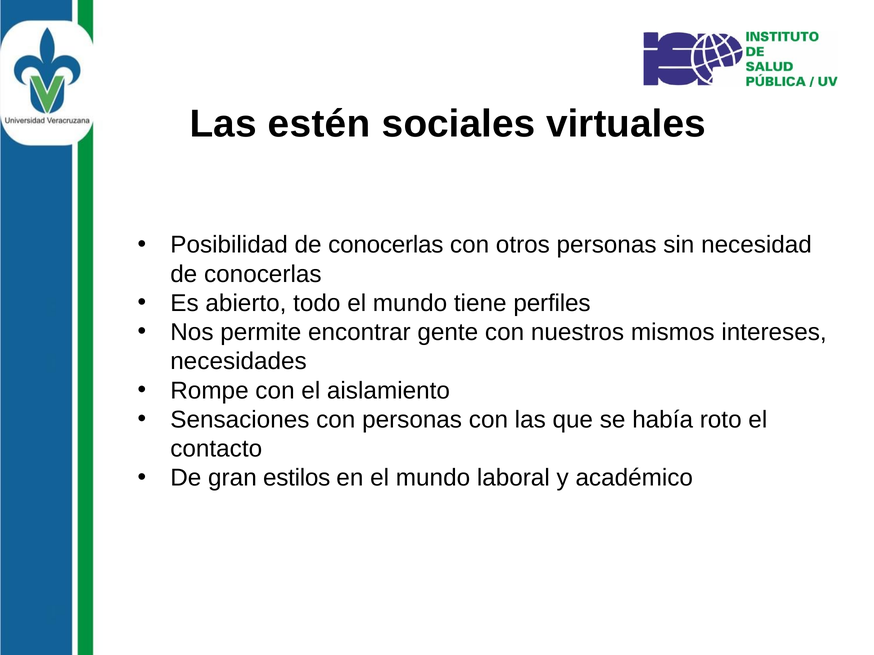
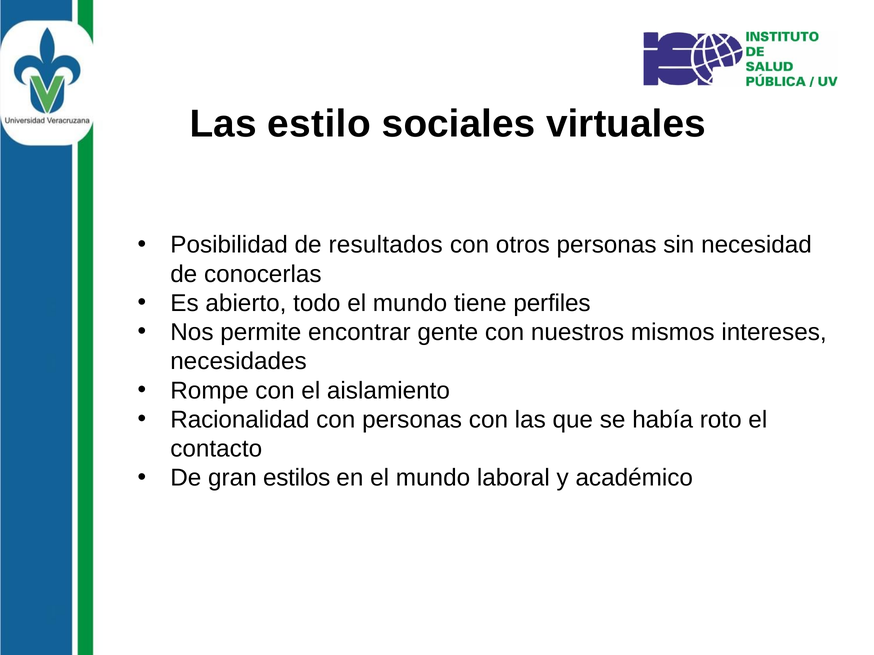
estén: estén -> estilo
Posibilidad de conocerlas: conocerlas -> resultados
Sensaciones: Sensaciones -> Racionalidad
